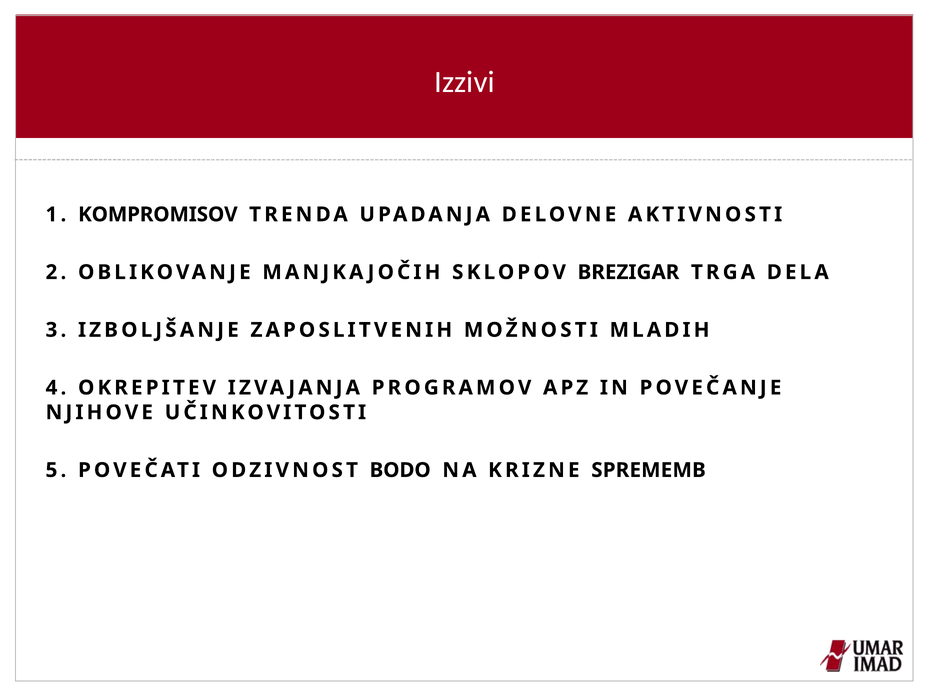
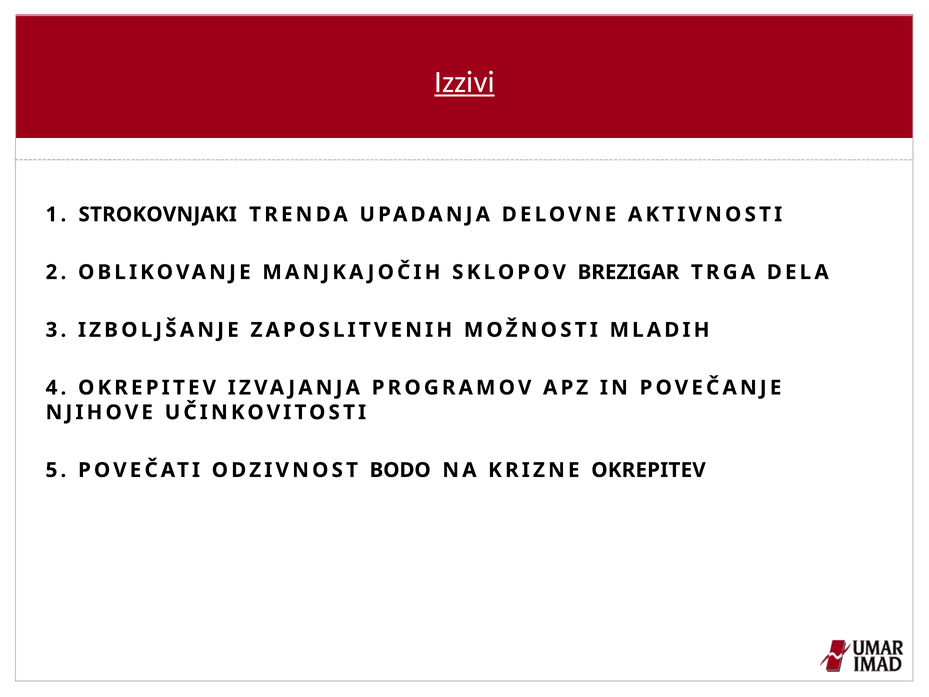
Izzivi underline: none -> present
KOMPROMISOV: KOMPROMISOV -> STROKOVNJAKI
KRIZNE SPREMEMB: SPREMEMB -> OKREPITEV
